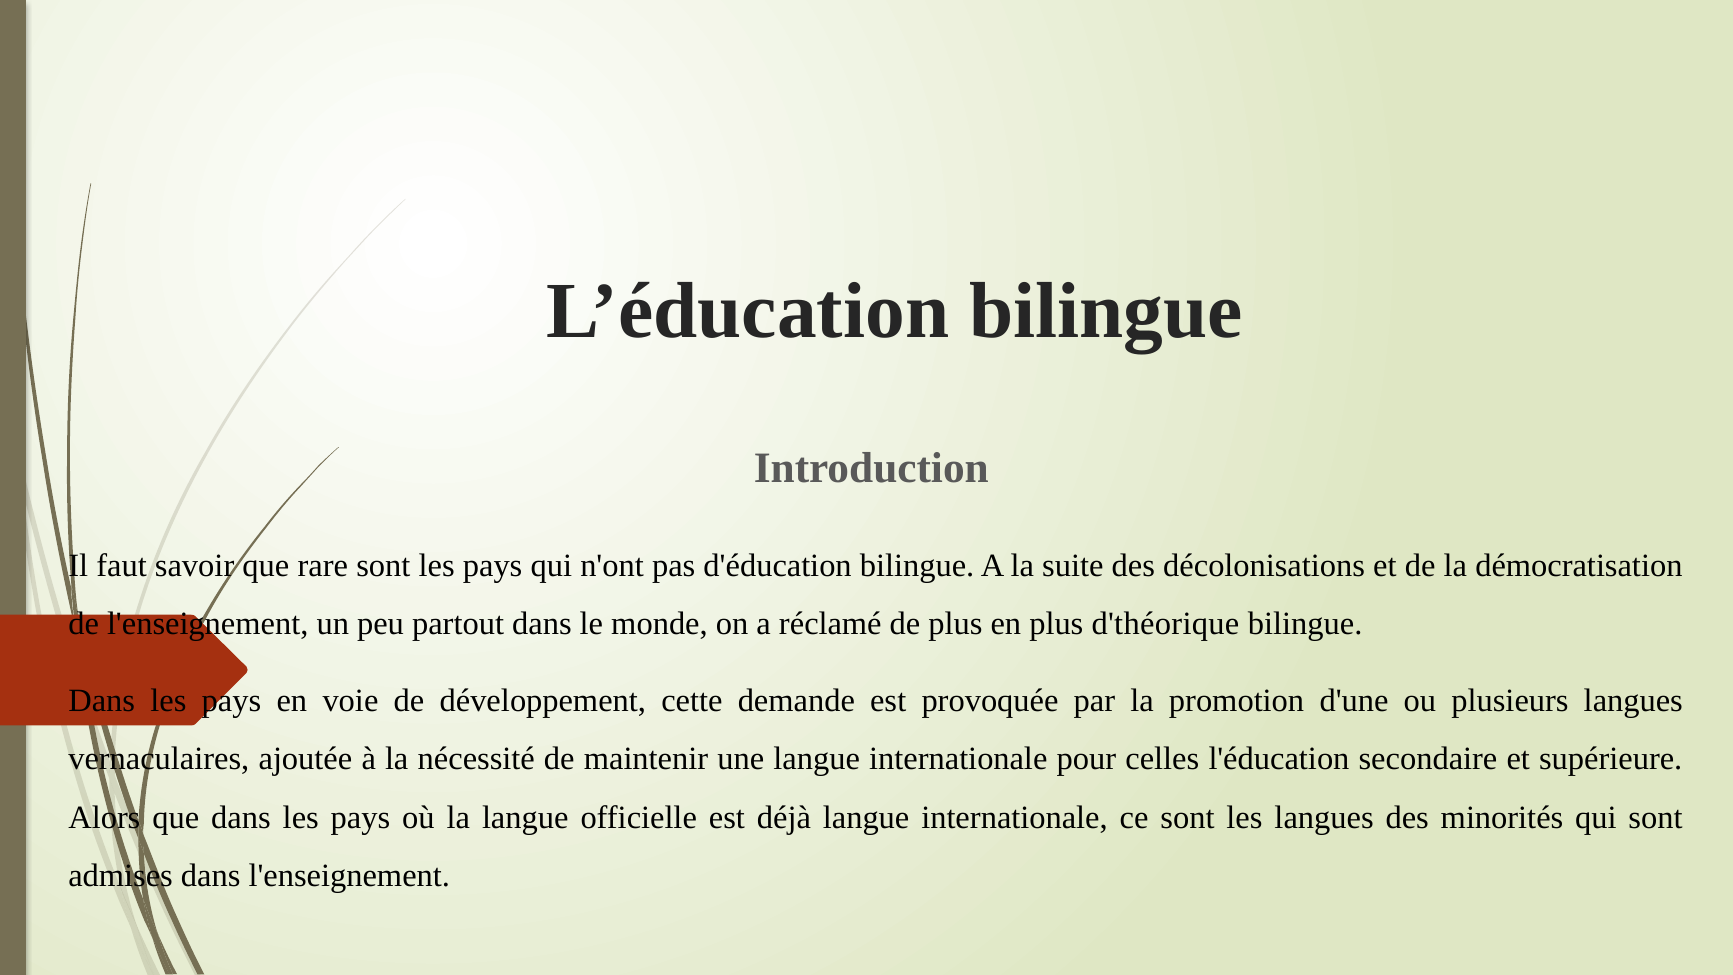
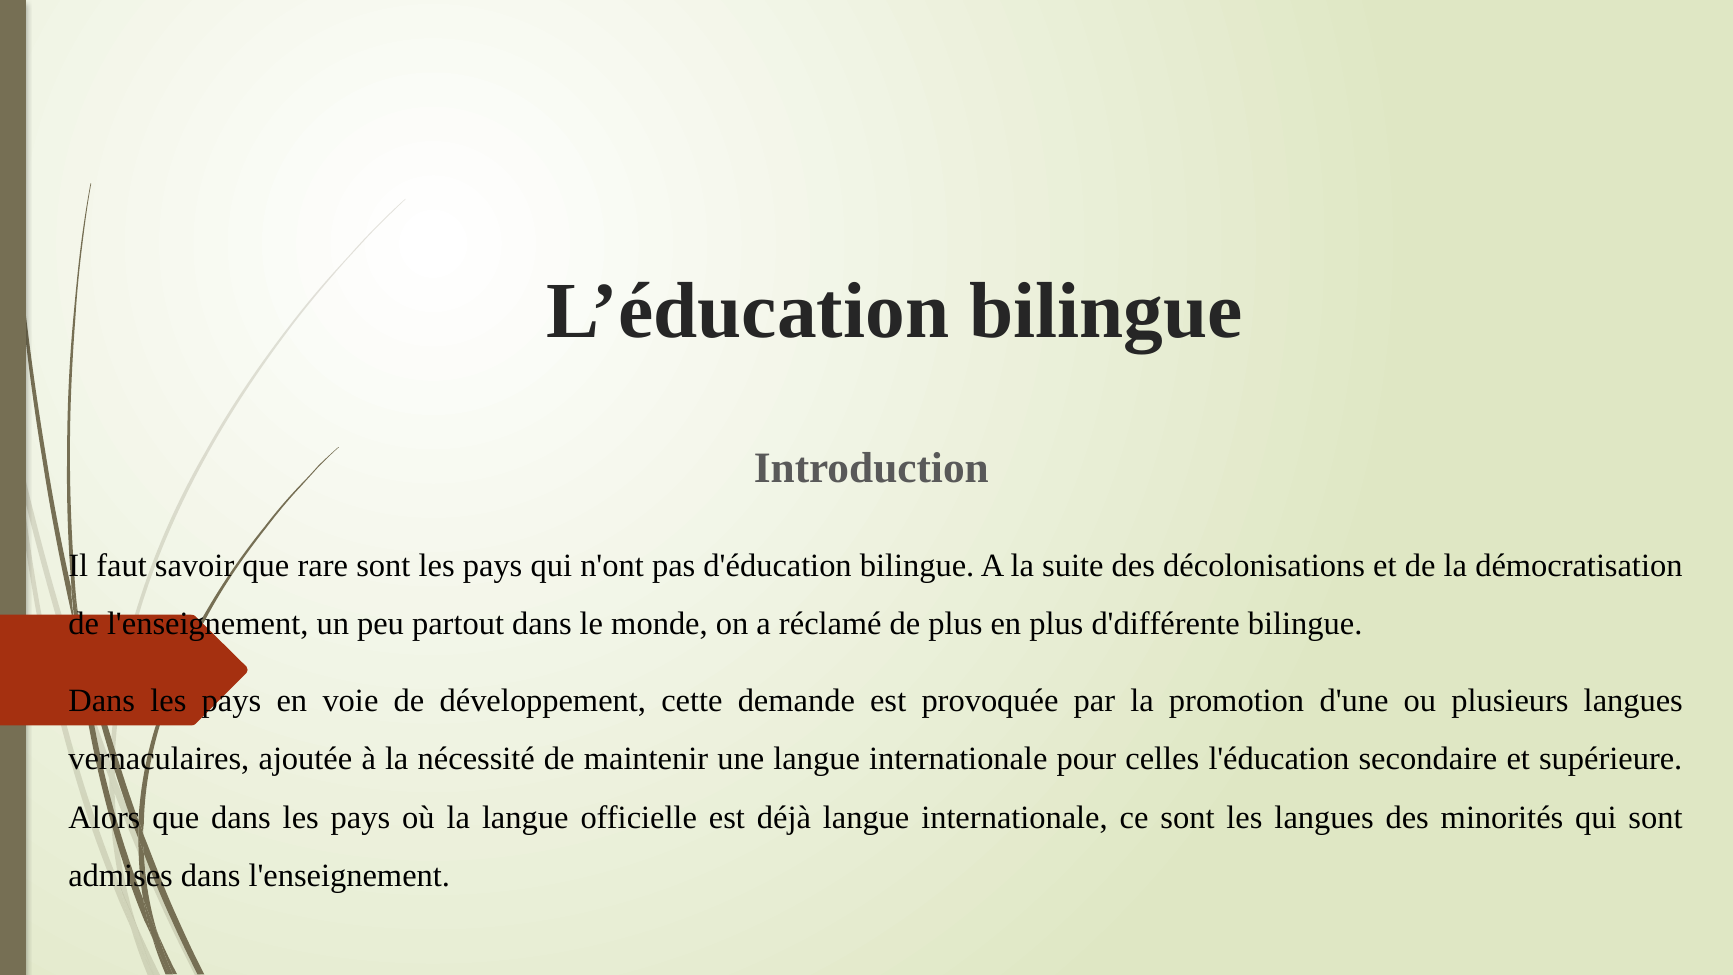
d'théorique: d'théorique -> d'différente
